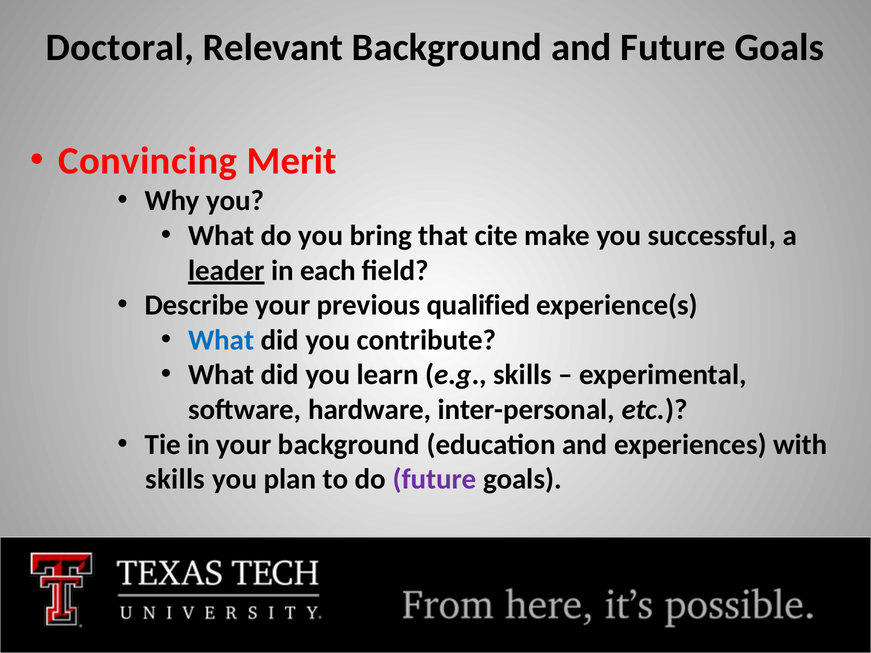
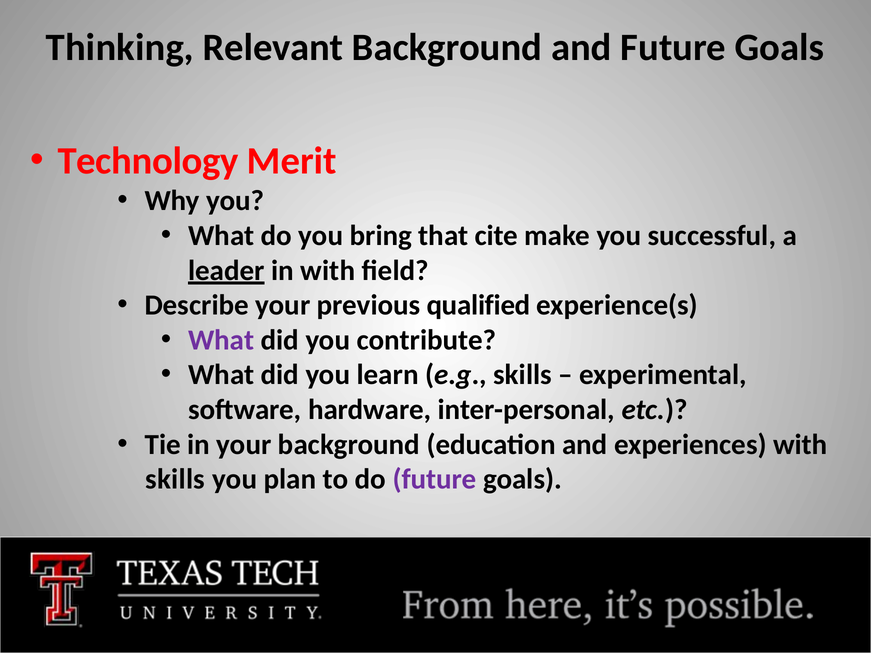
Doctoral: Doctoral -> Thinking
Convincing: Convincing -> Technology
in each: each -> with
What at (221, 340) colour: blue -> purple
